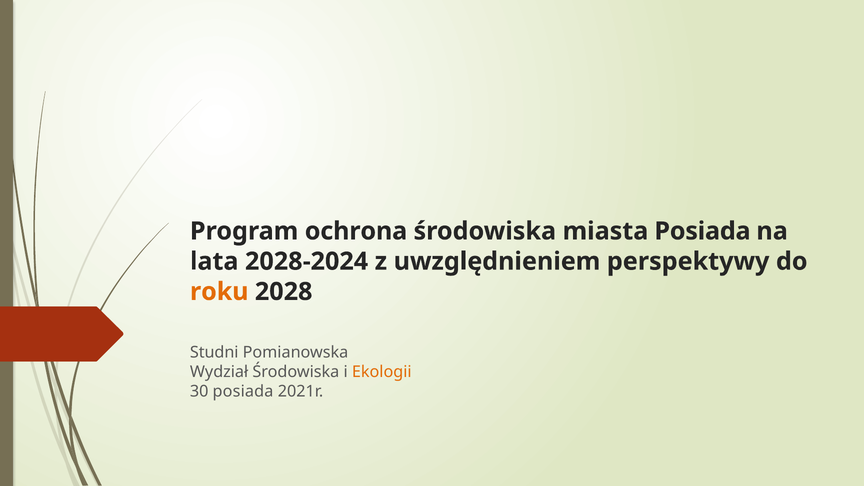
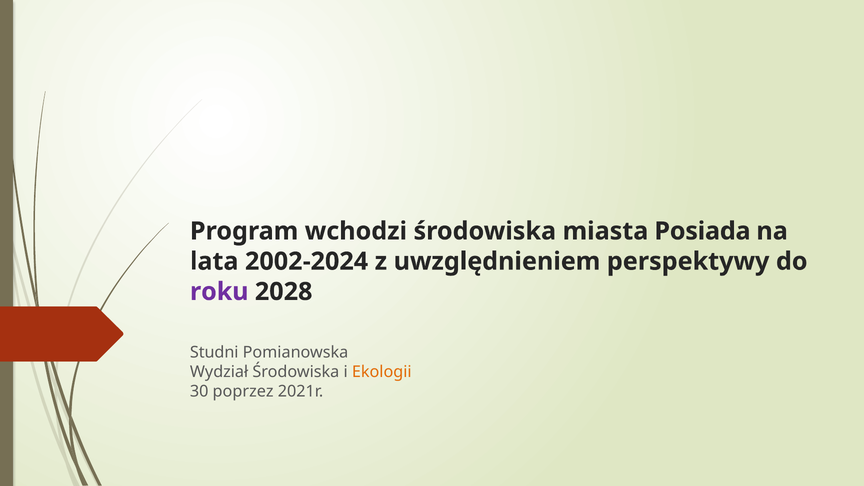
ochrona: ochrona -> wchodzi
2028-2024: 2028-2024 -> 2002-2024
roku colour: orange -> purple
30 posiada: posiada -> poprzez
